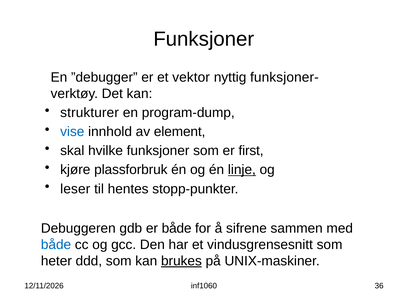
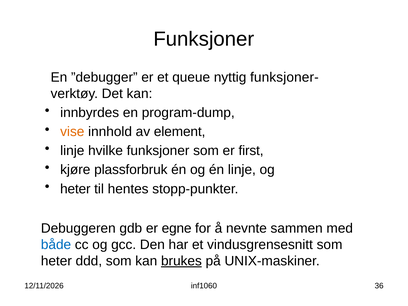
vektor: vektor -> queue
strukturer: strukturer -> innbyrdes
vise colour: blue -> orange
skal at (72, 151): skal -> linje
linje at (242, 170) underline: present -> none
leser at (75, 189): leser -> heter
er både: både -> egne
sifrene: sifrene -> nevnte
